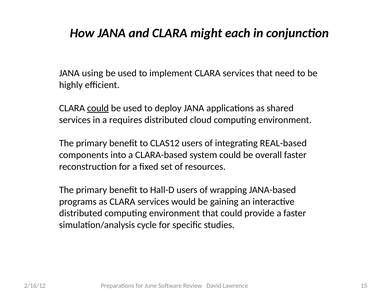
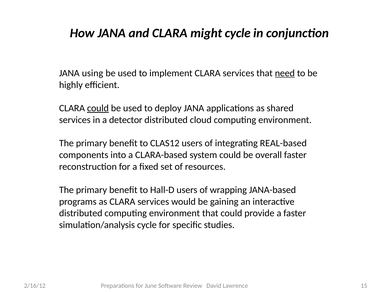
might each: each -> cycle
need underline: none -> present
requires: requires -> detector
